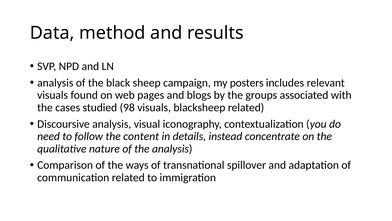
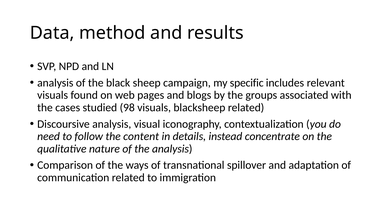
posters: posters -> specific
